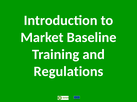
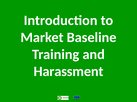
Regulations: Regulations -> Harassment
